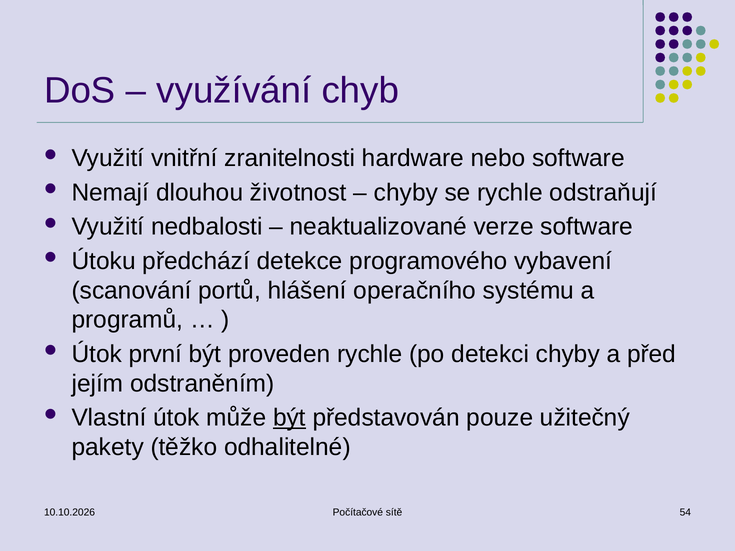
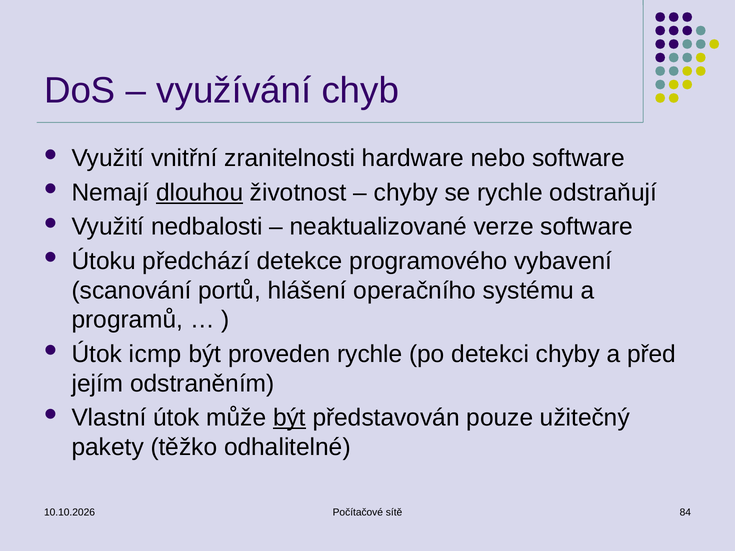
dlouhou underline: none -> present
první: první -> icmp
54: 54 -> 84
